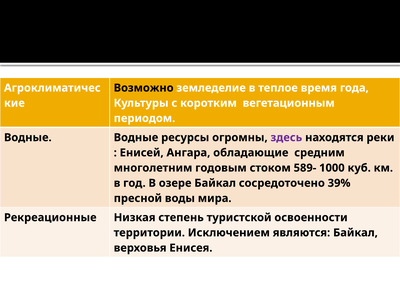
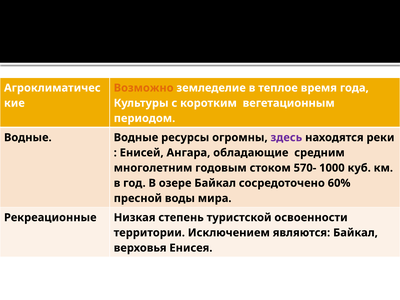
Возможно colour: black -> orange
589-: 589- -> 570-
39%: 39% -> 60%
